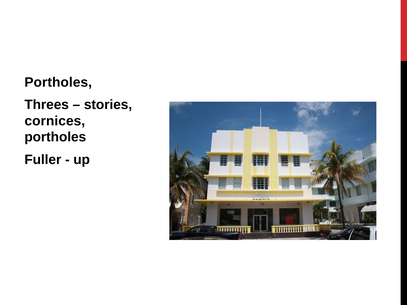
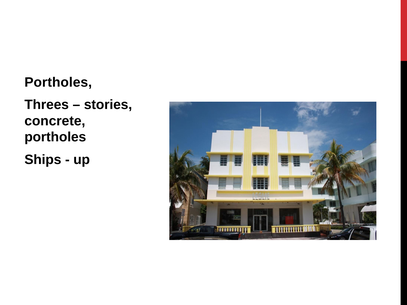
cornices: cornices -> concrete
Fuller: Fuller -> Ships
